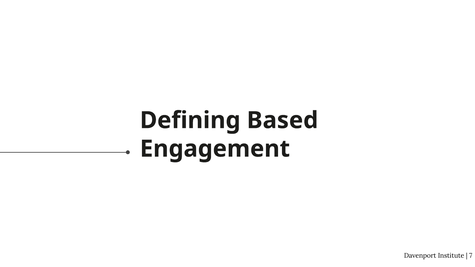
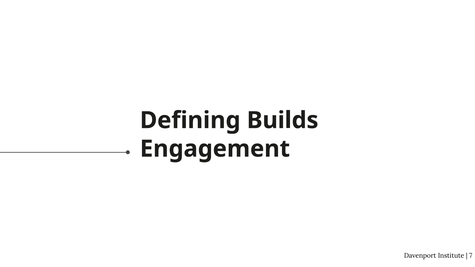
Based: Based -> Builds
